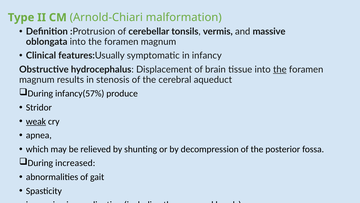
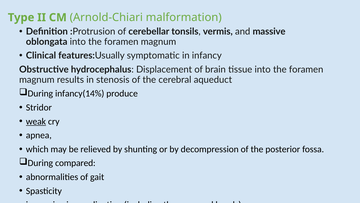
the at (280, 69) underline: present -> none
infancy(57%: infancy(57% -> infancy(14%
increased: increased -> compared
